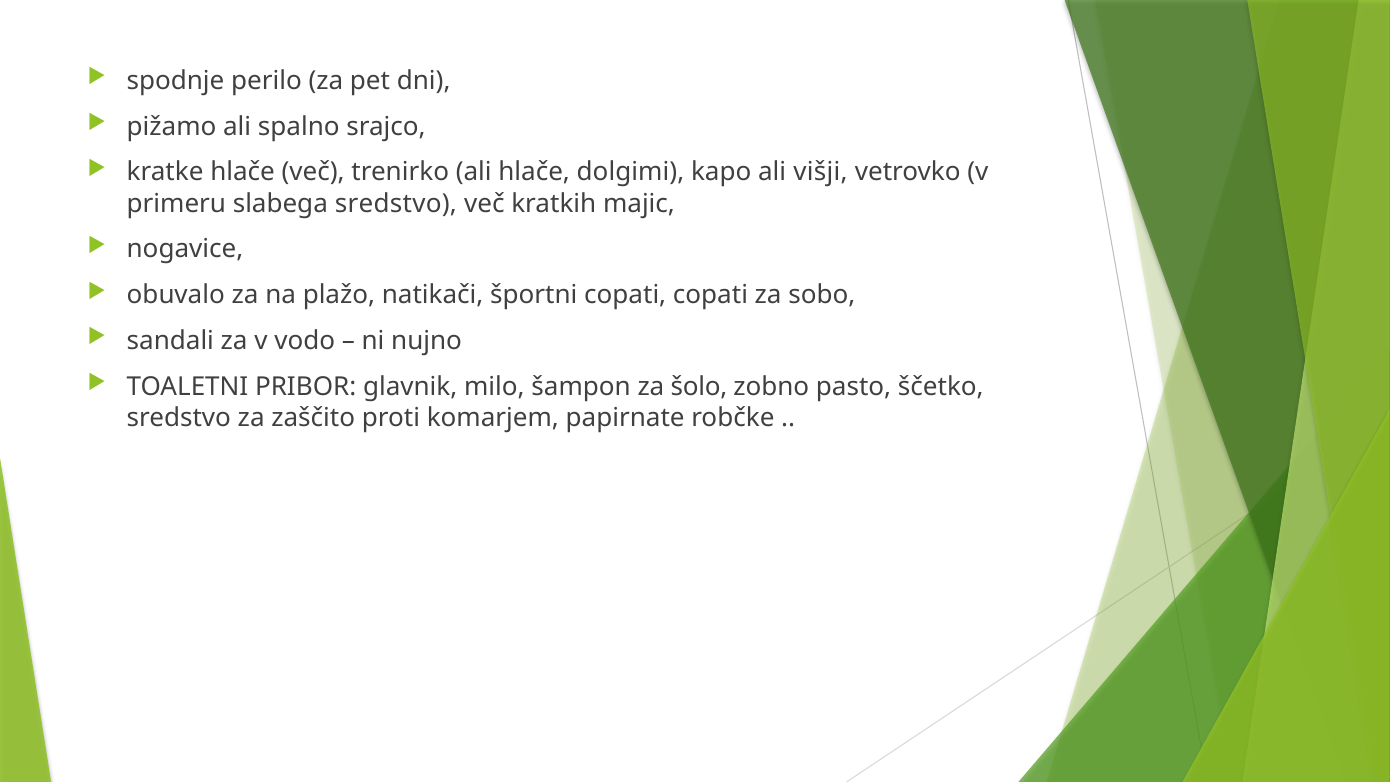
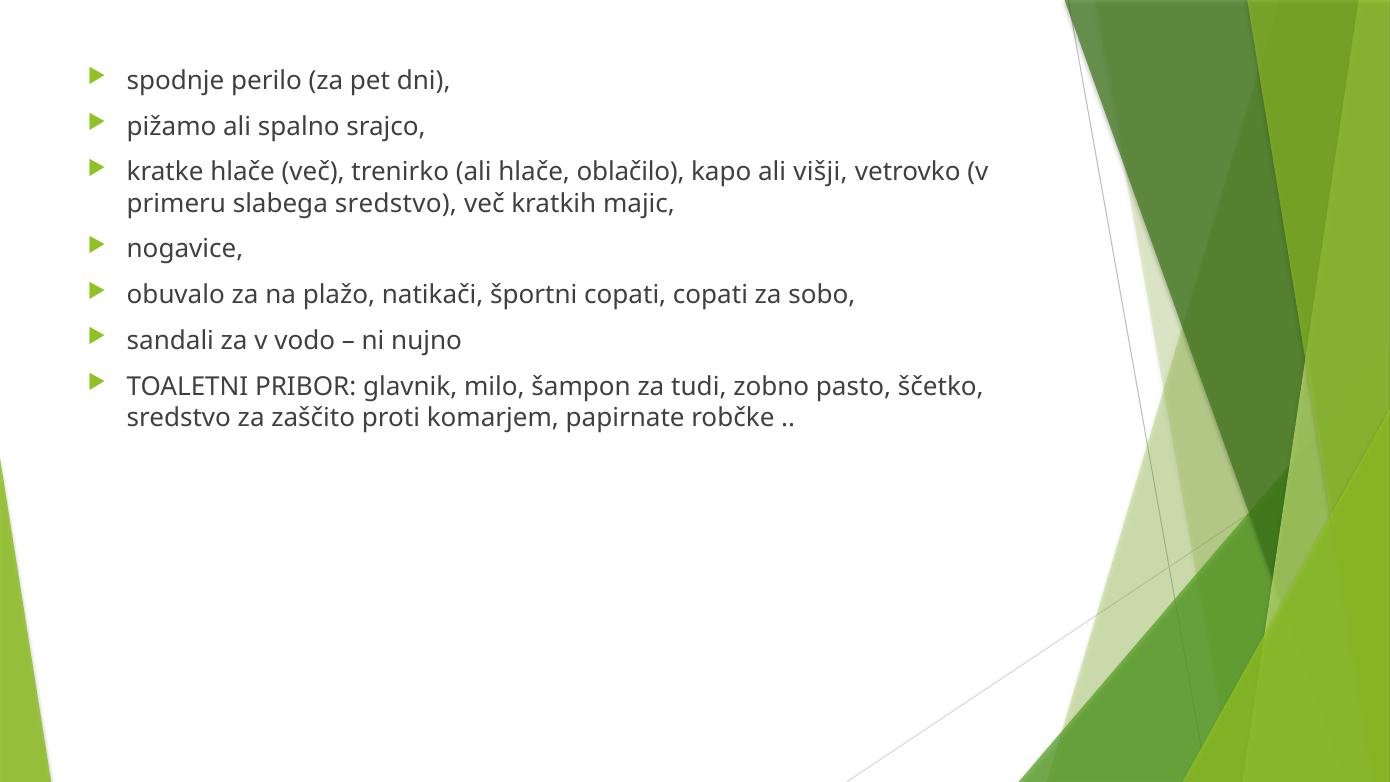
dolgimi: dolgimi -> oblačilo
šolo: šolo -> tudi
